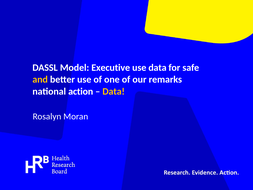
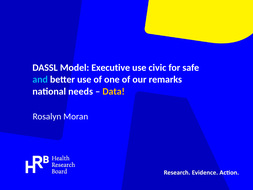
use data: data -> civic
and colour: yellow -> light blue
action: action -> needs
